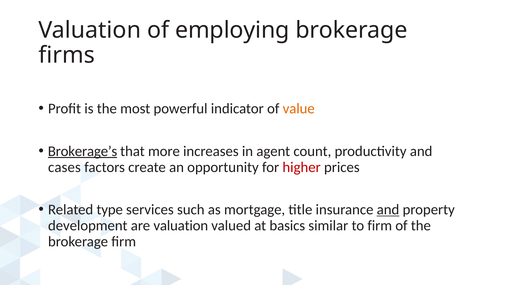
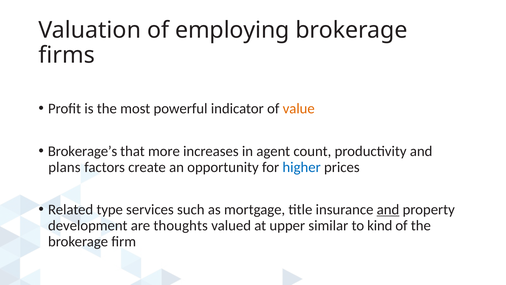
Brokerage’s underline: present -> none
cases: cases -> plans
higher colour: red -> blue
are valuation: valuation -> thoughts
basics: basics -> upper
to firm: firm -> kind
